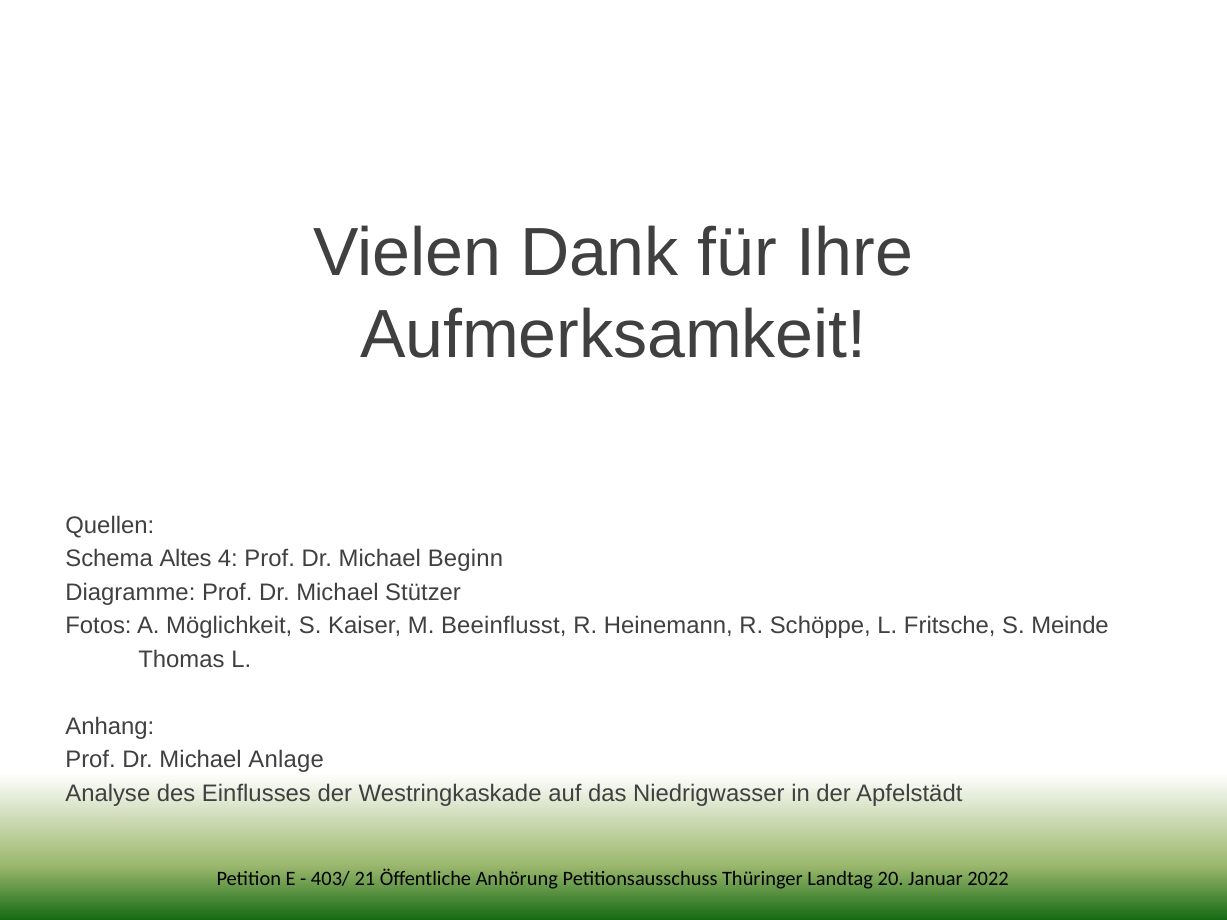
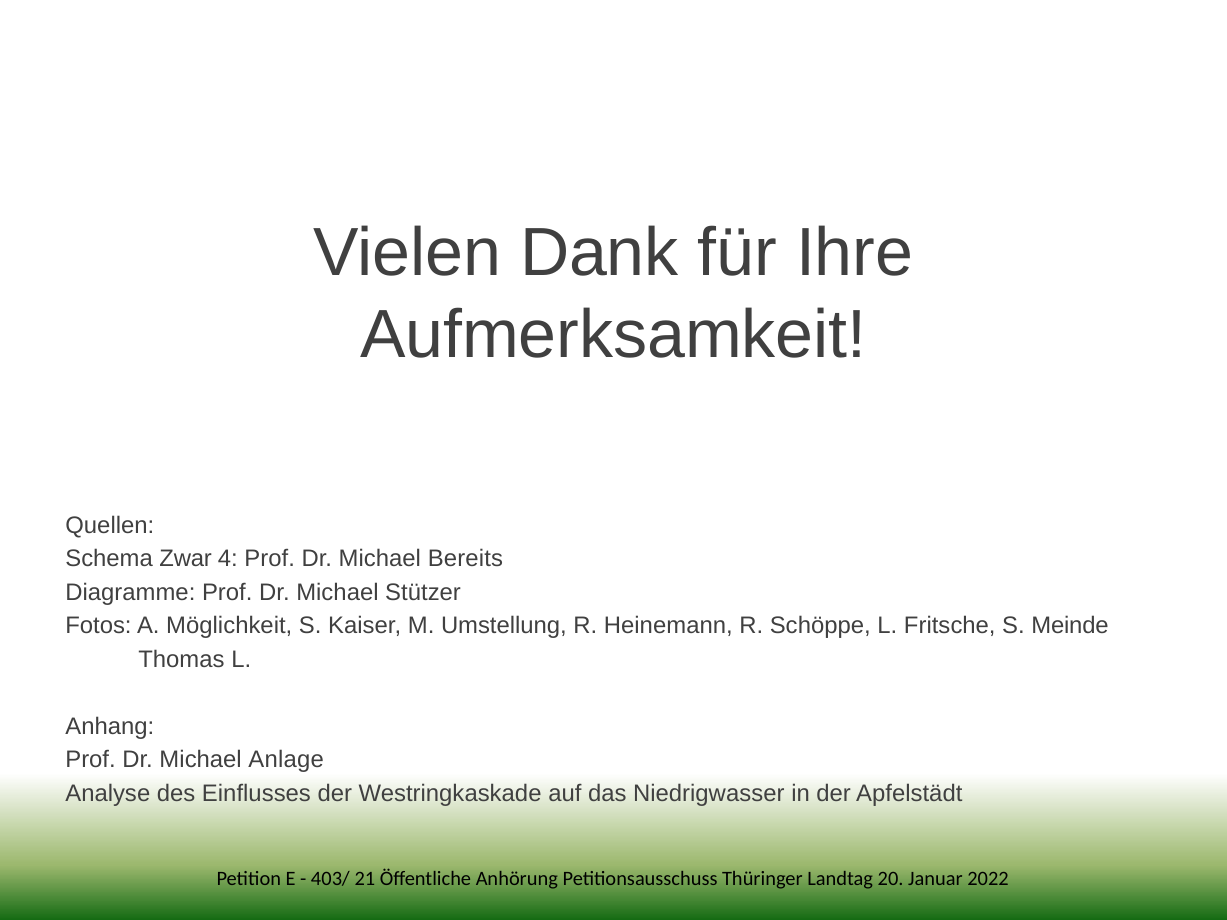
Altes: Altes -> Zwar
Beginn: Beginn -> Bereits
Beeinflusst: Beeinflusst -> Umstellung
